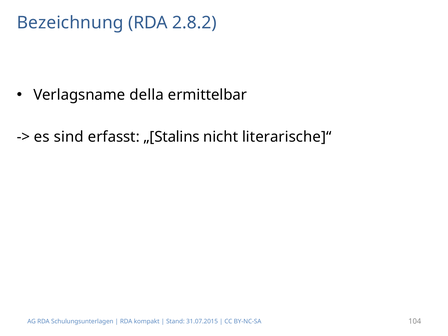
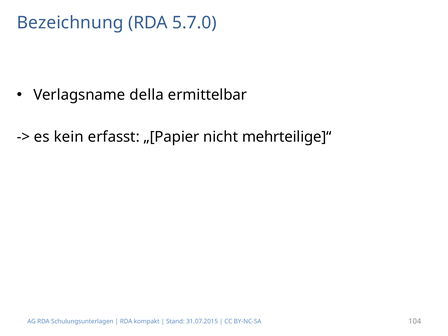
2.8.2: 2.8.2 -> 5.7.0
sind: sind -> kein
„[Stalins: „[Stalins -> „[Papier
literarische]“: literarische]“ -> mehrteilige]“
